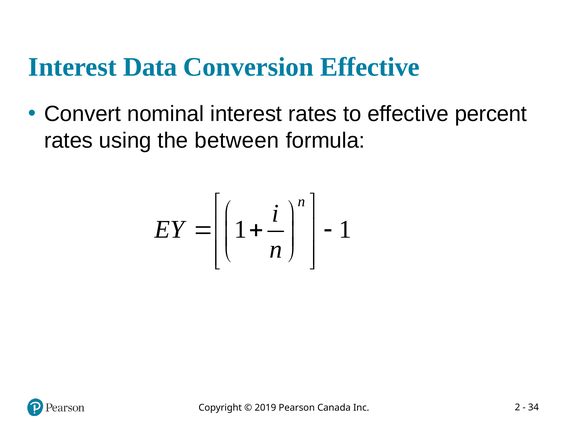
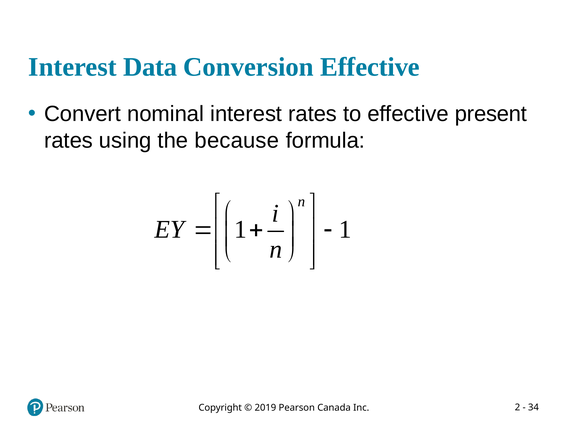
percent: percent -> present
between: between -> because
